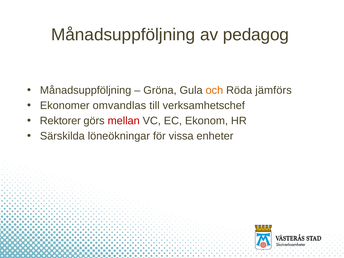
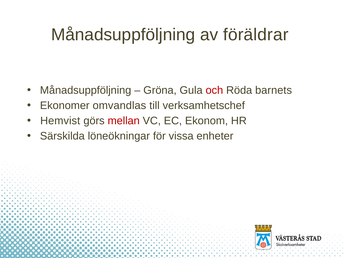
pedagog: pedagog -> föräldrar
och colour: orange -> red
jämförs: jämförs -> barnets
Rektorer: Rektorer -> Hemvist
